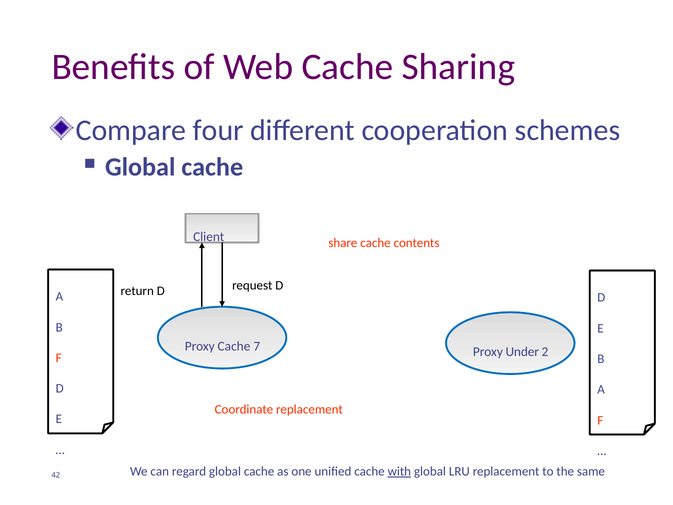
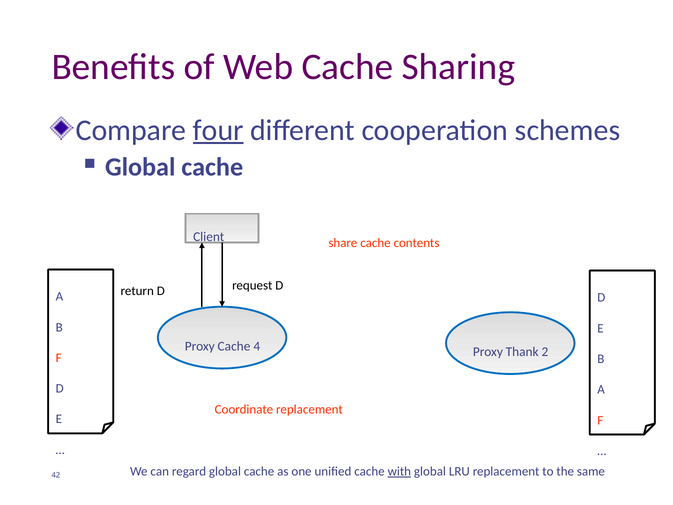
four underline: none -> present
7: 7 -> 4
Under: Under -> Thank
